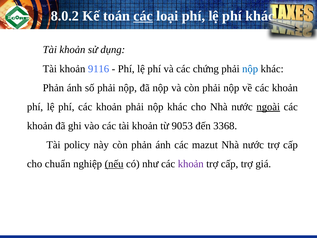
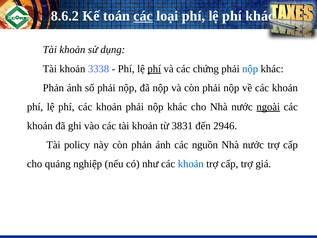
8.0.2: 8.0.2 -> 8.6.2
9116: 9116 -> 3338
phí at (154, 69) underline: none -> present
9053: 9053 -> 3831
3368: 3368 -> 2946
mazut: mazut -> nguồn
chuẩn: chuẩn -> quảng
nếu underline: present -> none
khoản at (191, 164) colour: purple -> blue
